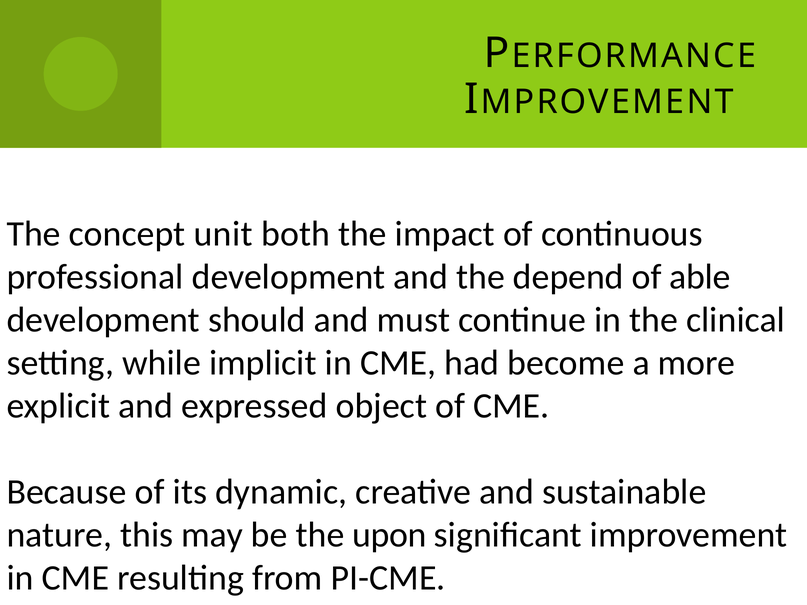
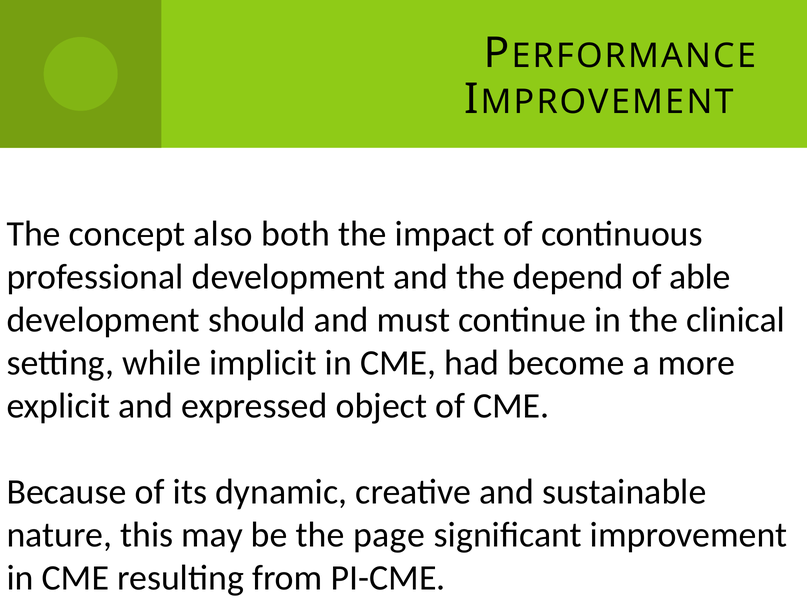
unit: unit -> also
upon: upon -> page
